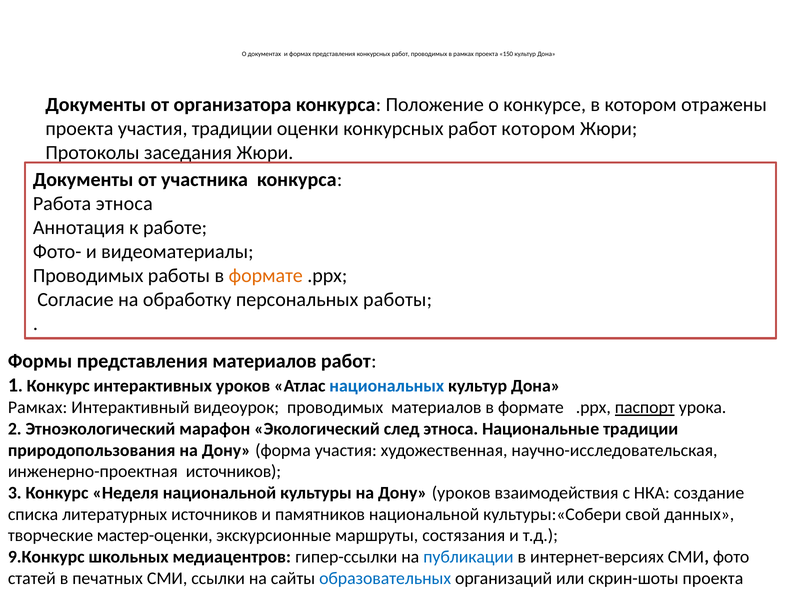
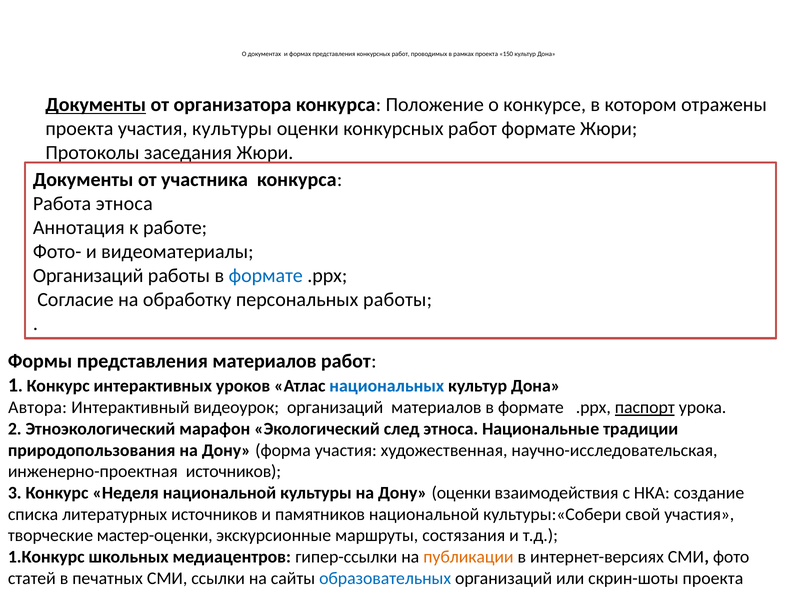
Документы at (96, 105) underline: none -> present
участия традиции: традиции -> культуры
работ котором: котором -> формате
Проводимых at (88, 276): Проводимых -> Организаций
формате at (266, 276) colour: orange -> blue
Рамках at (38, 408): Рамках -> Автора
видеоурок проводимых: проводимых -> организаций
Дону уроков: уроков -> оценки
свой данных: данных -> участия
9.Конкурс: 9.Конкурс -> 1.Конкурс
публикации colour: blue -> orange
